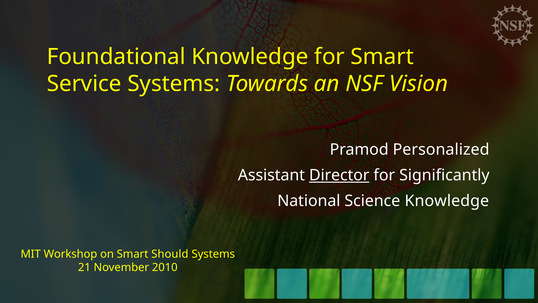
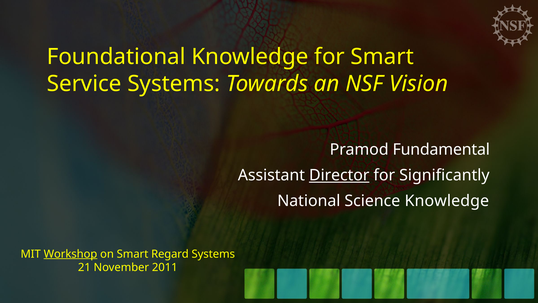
Personalized: Personalized -> Fundamental
Workshop underline: none -> present
Should: Should -> Regard
2010: 2010 -> 2011
